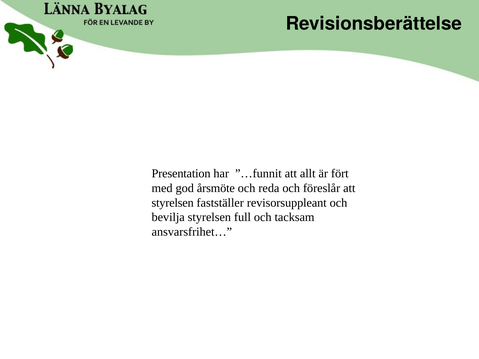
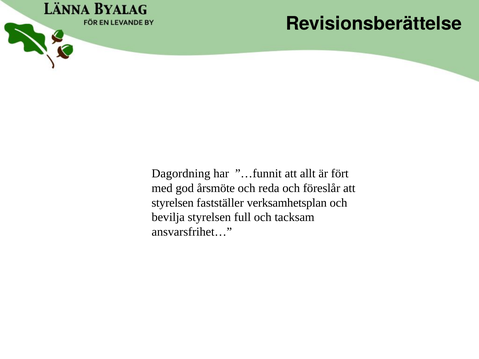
Presentation: Presentation -> Dagordning
revisorsuppleant: revisorsuppleant -> verksamhetsplan
